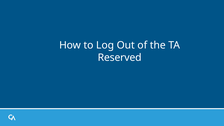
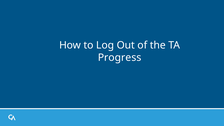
Reserved: Reserved -> Progress
